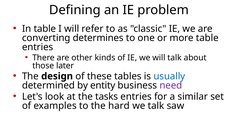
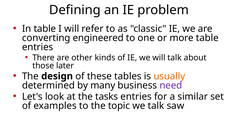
determines: determines -> engineered
usually colour: blue -> orange
entity: entity -> many
hard: hard -> topic
